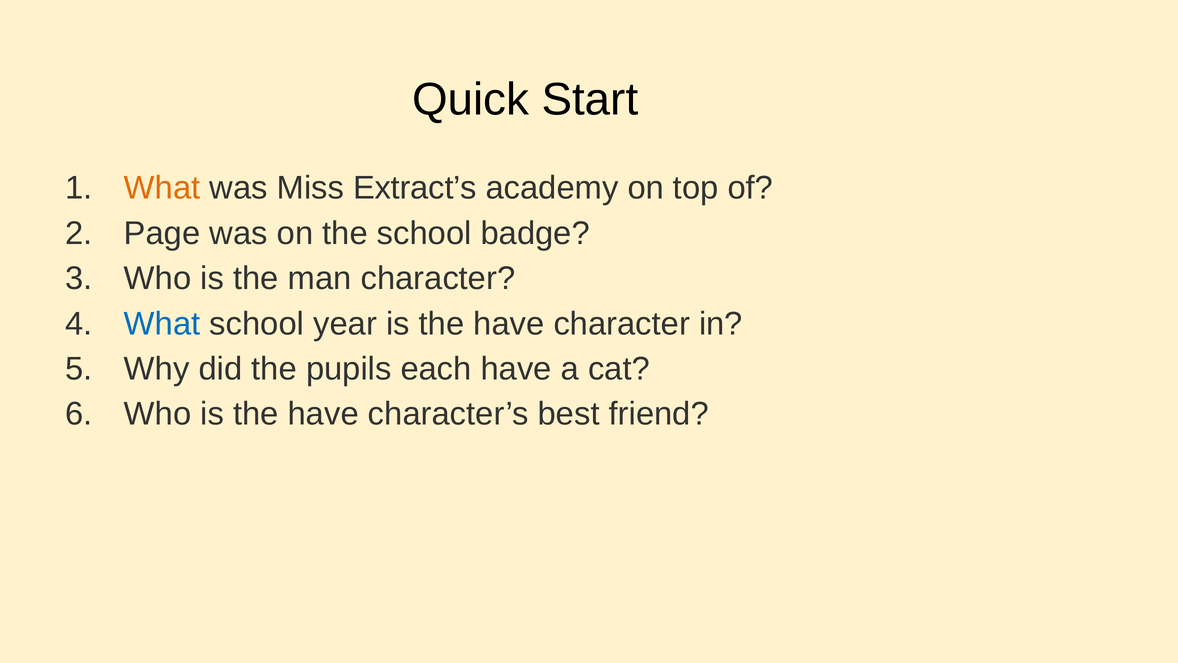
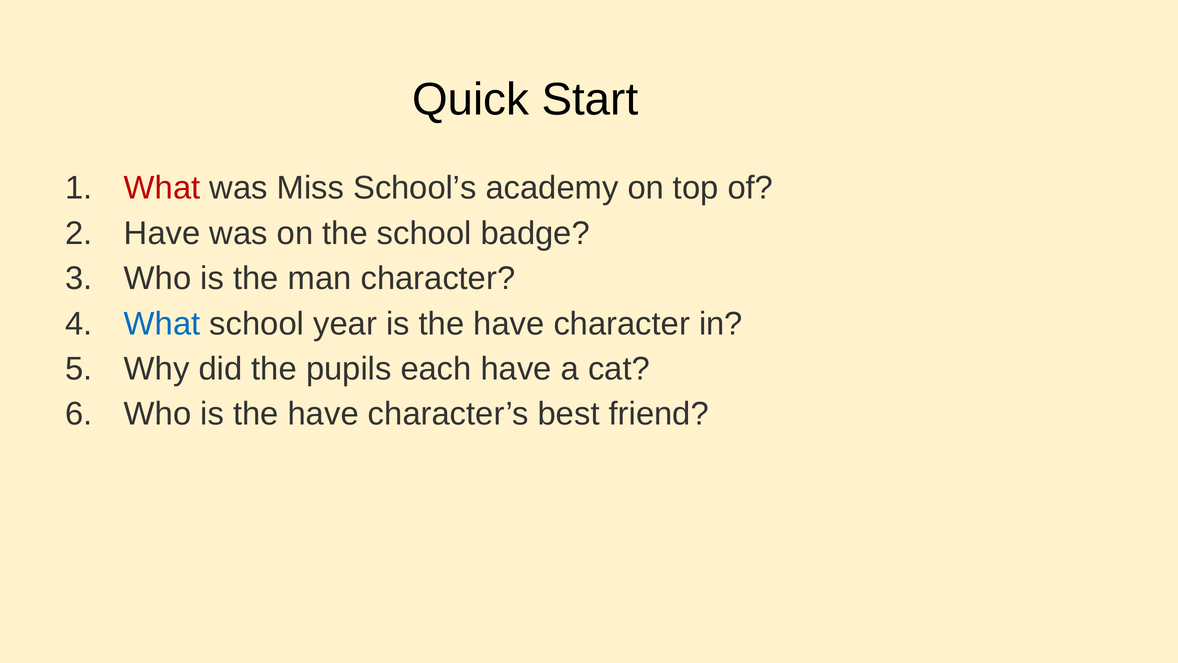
What at (162, 188) colour: orange -> red
Extract’s: Extract’s -> School’s
Page at (162, 233): Page -> Have
